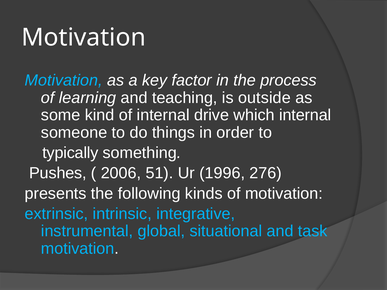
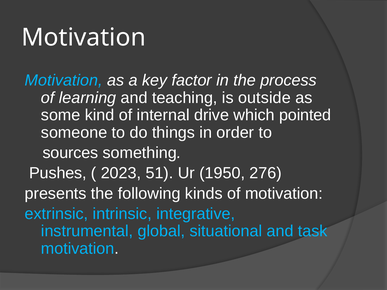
which internal: internal -> pointed
typically: typically -> sources
2006: 2006 -> 2023
1996: 1996 -> 1950
